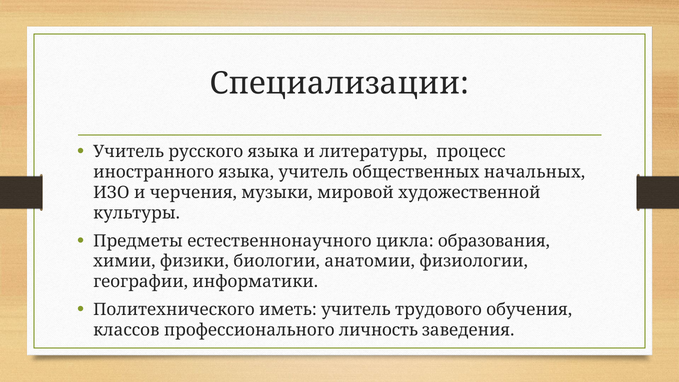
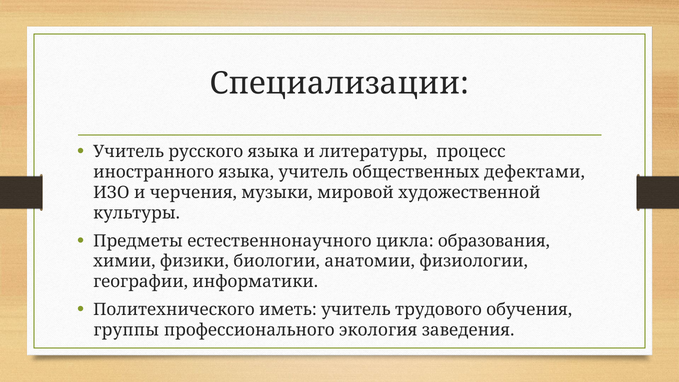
начальных: начальных -> дефектами
классов: классов -> группы
личность: личность -> экология
